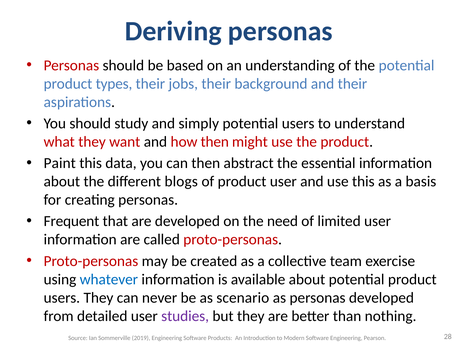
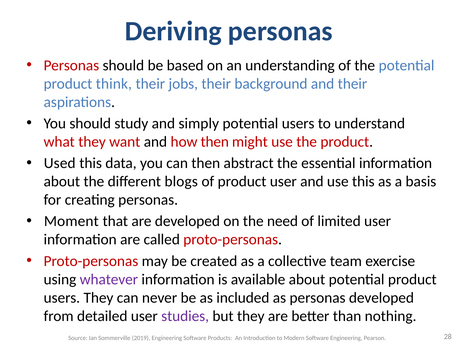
types: types -> think
Paint: Paint -> Used
Frequent: Frequent -> Moment
whatever colour: blue -> purple
scenario: scenario -> included
